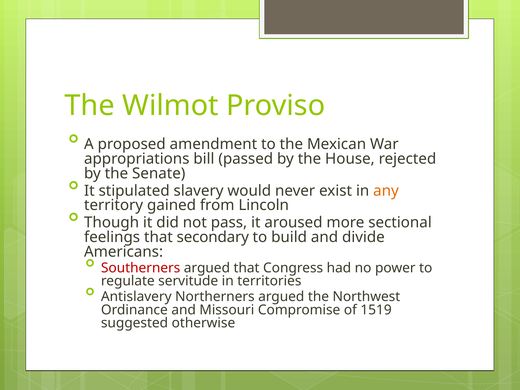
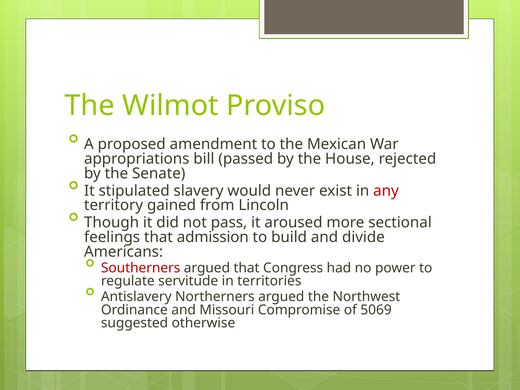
any colour: orange -> red
secondary: secondary -> admission
1519: 1519 -> 5069
